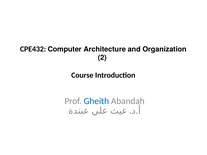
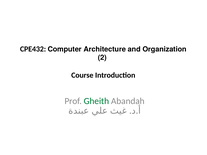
Gheith colour: blue -> green
